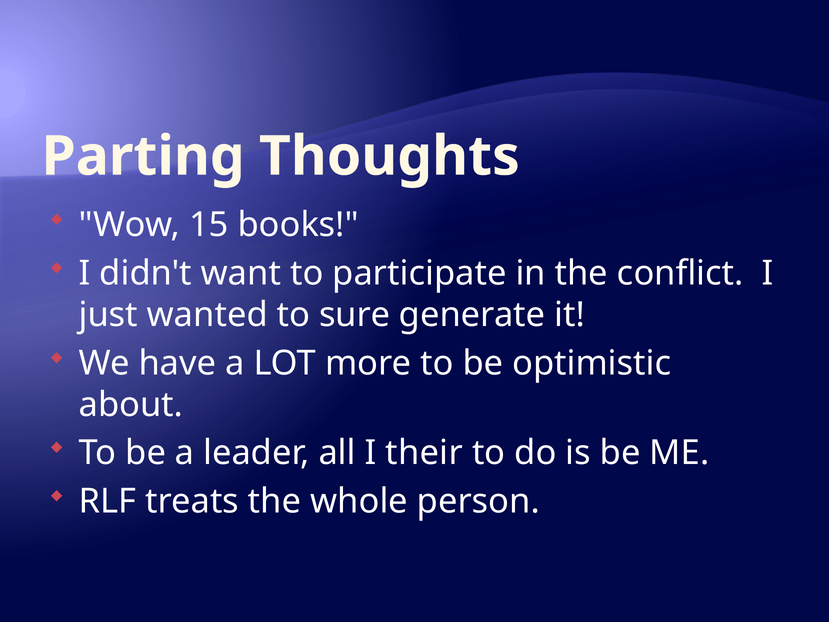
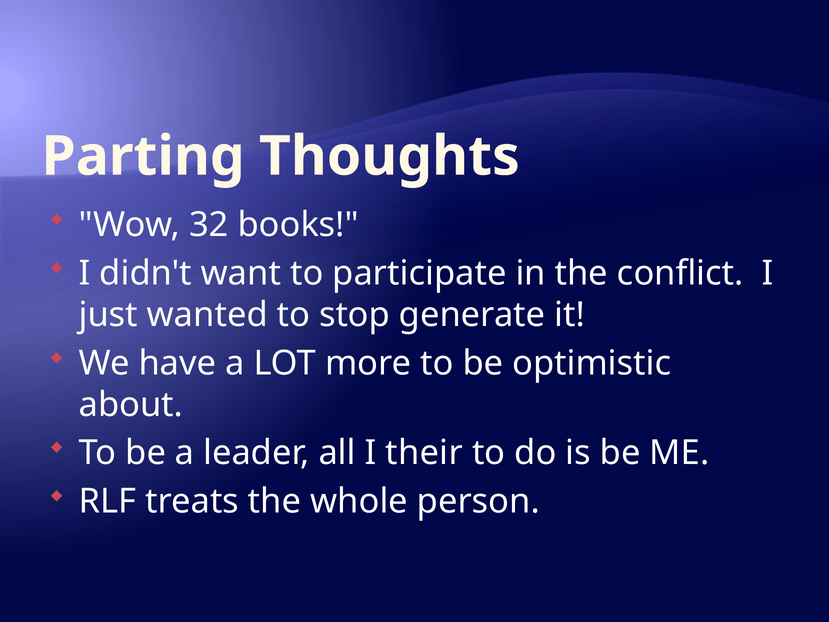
15: 15 -> 32
sure: sure -> stop
